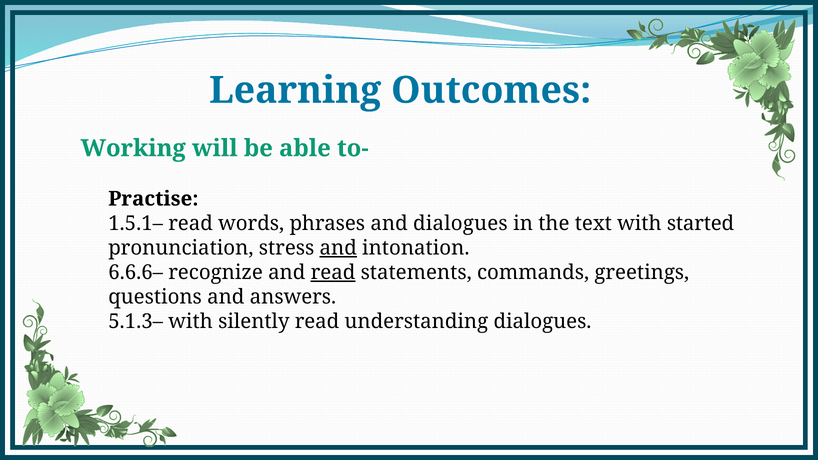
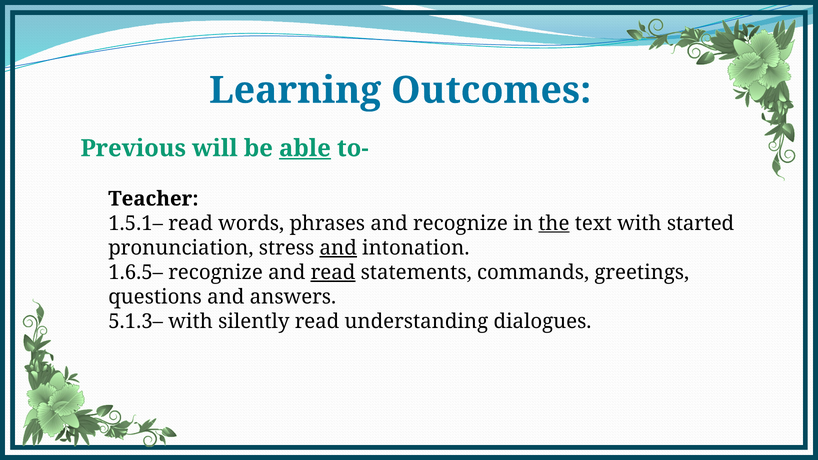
Working: Working -> Previous
able underline: none -> present
Practise: Practise -> Teacher
and dialogues: dialogues -> recognize
the underline: none -> present
6.6.6–: 6.6.6– -> 1.6.5–
